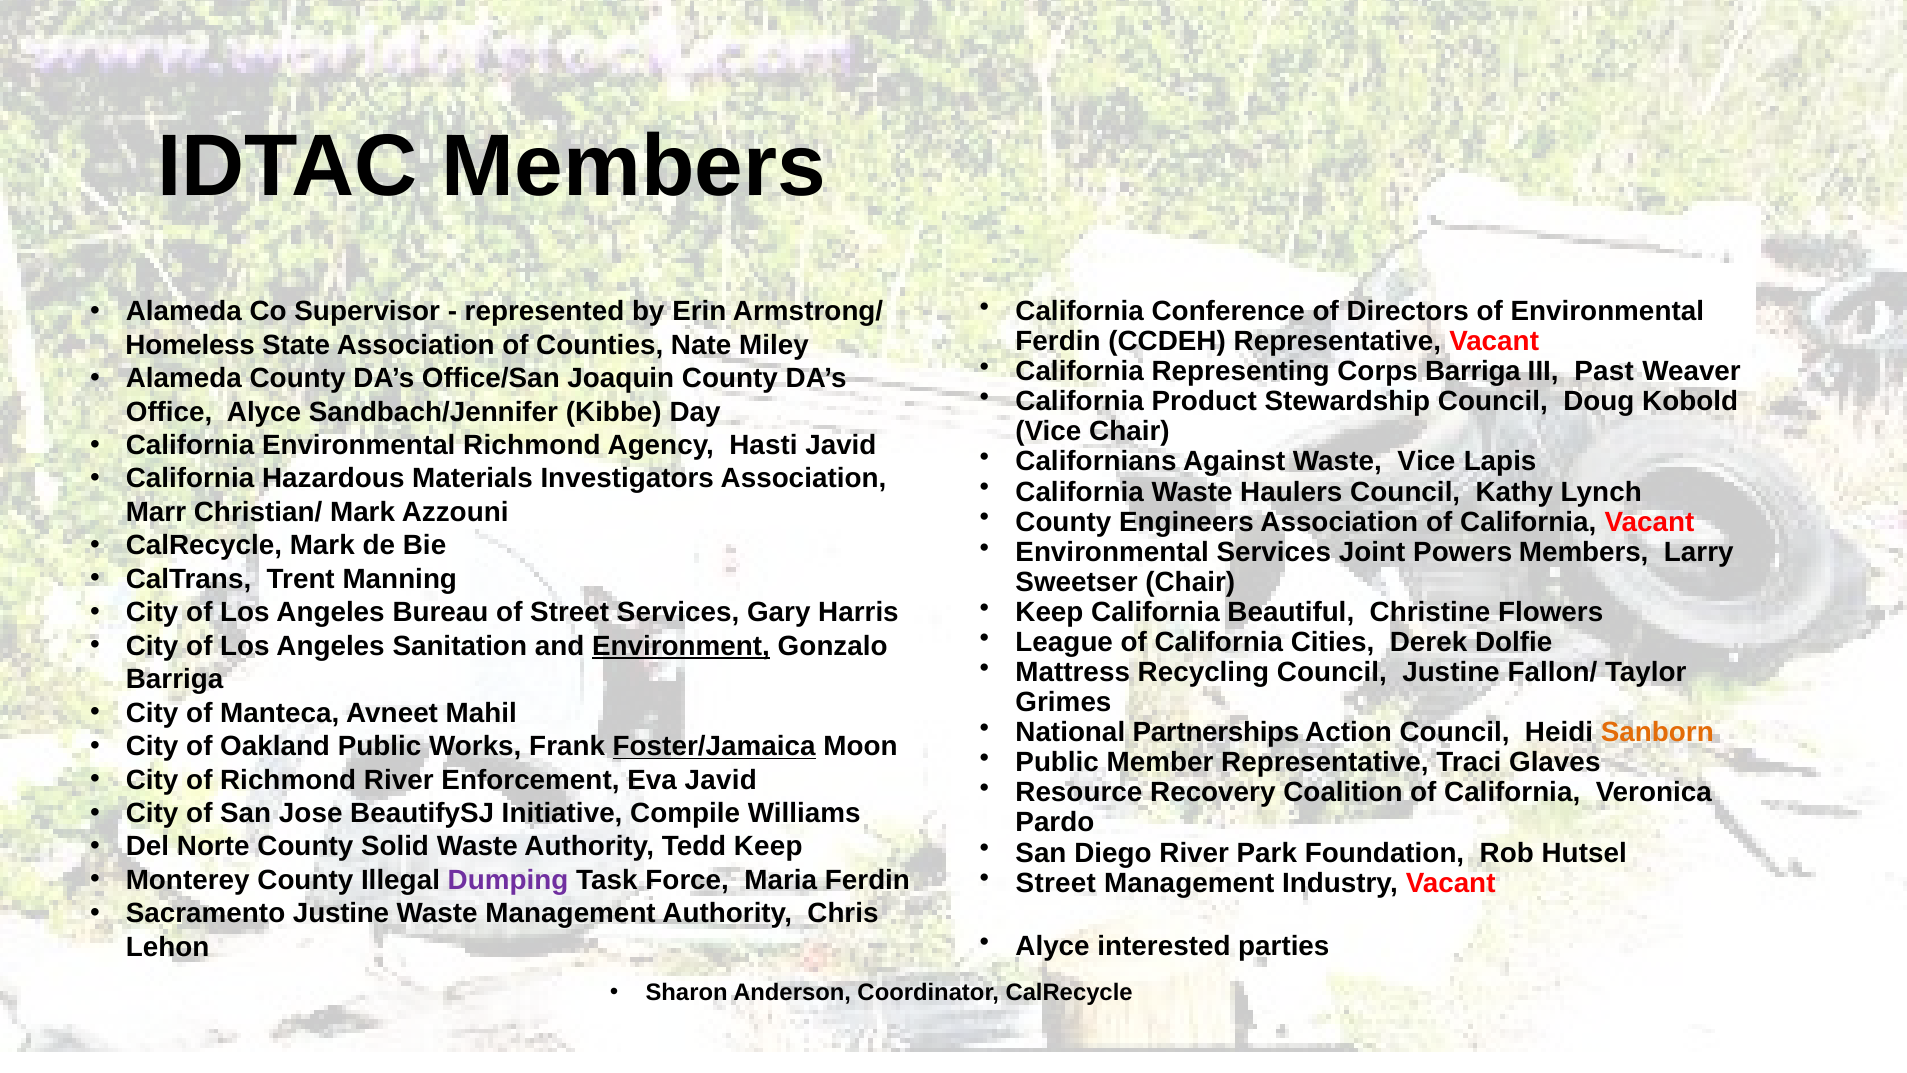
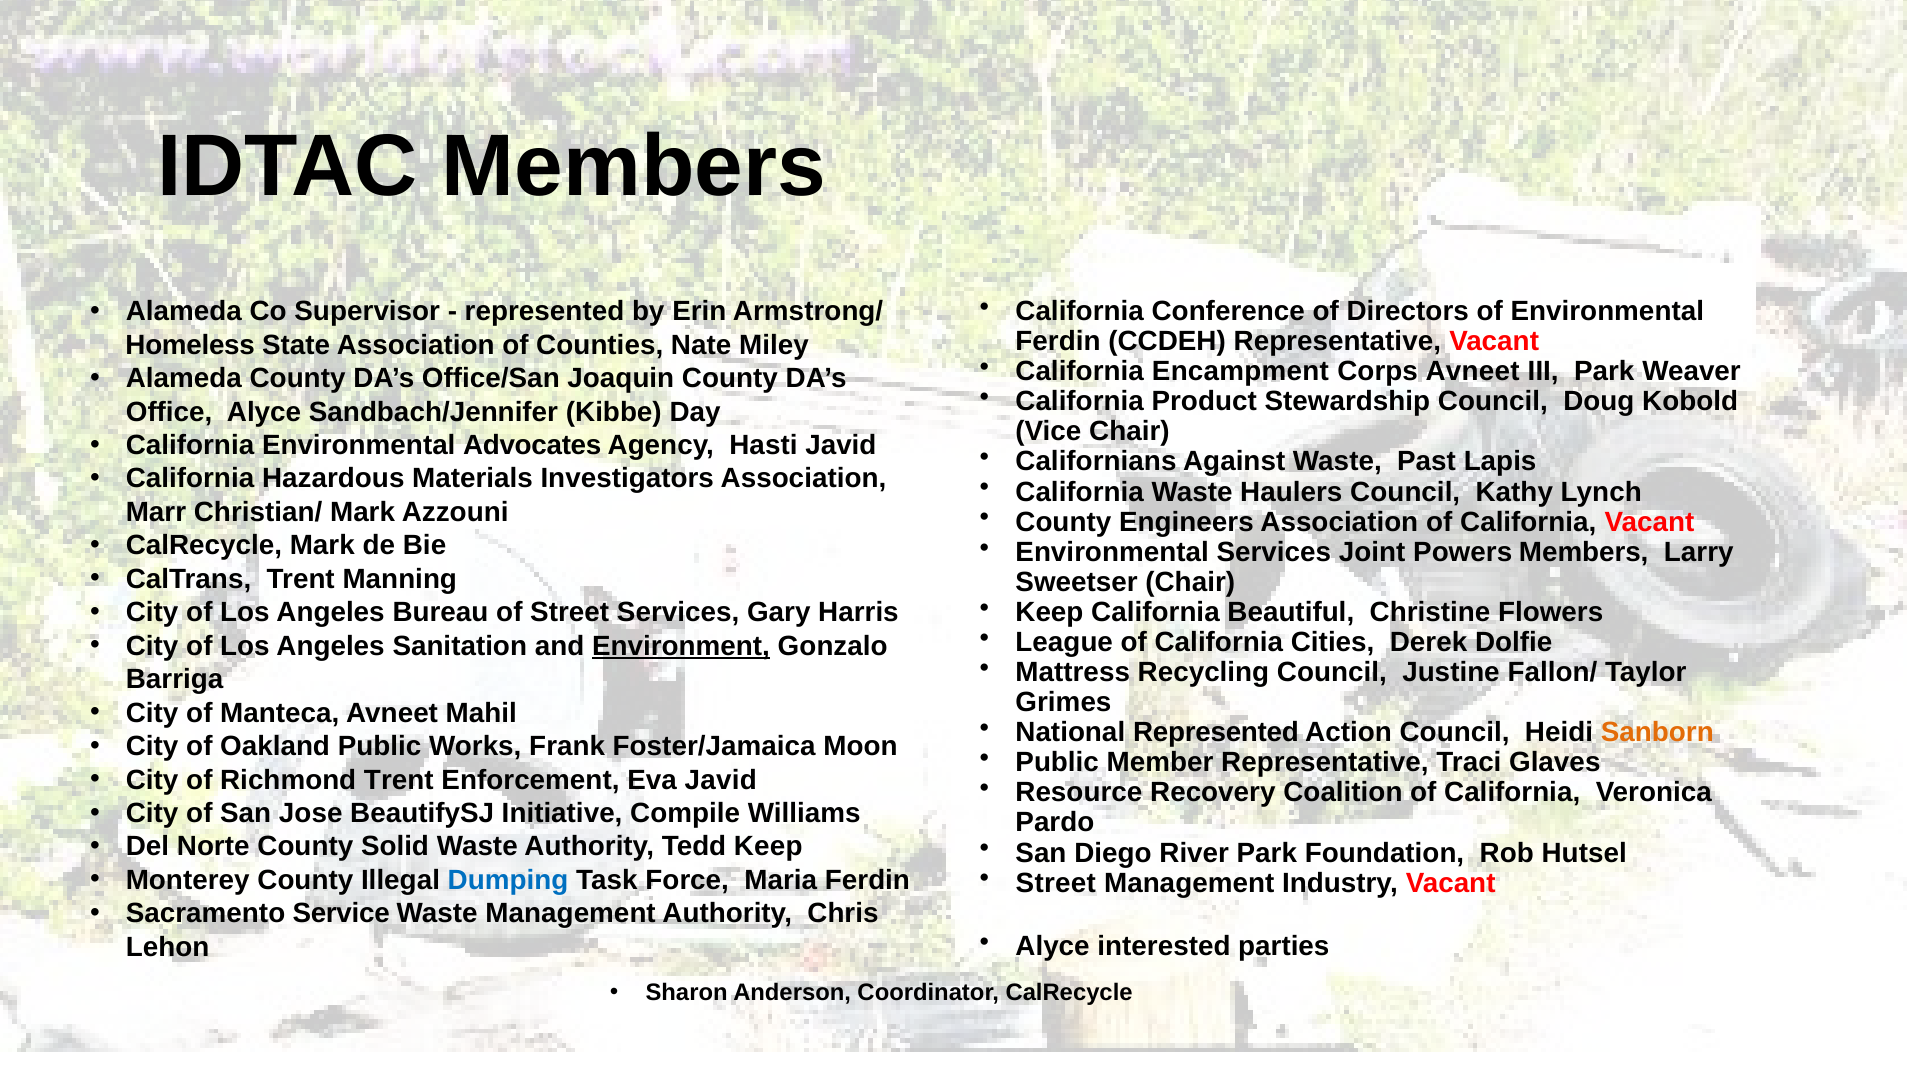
Representing: Representing -> Encampment
Corps Barriga: Barriga -> Avneet
III Past: Past -> Park
Environmental Richmond: Richmond -> Advocates
Waste Vice: Vice -> Past
National Partnerships: Partnerships -> Represented
Foster/Jamaica underline: present -> none
Richmond River: River -> Trent
Dumping colour: purple -> blue
Sacramento Justine: Justine -> Service
